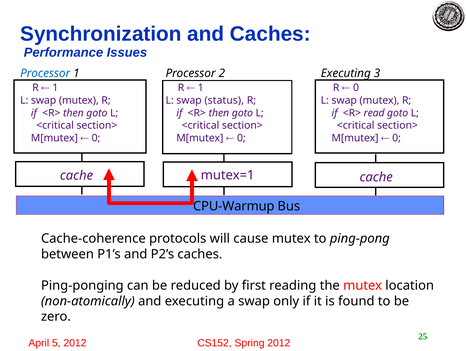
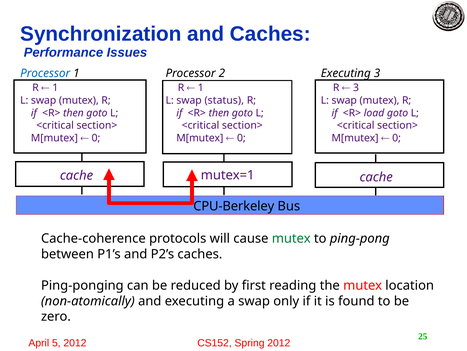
0 at (356, 88): 0 -> 3
read: read -> load
CPU-Warmup: CPU-Warmup -> CPU-Berkeley
mutex at (291, 238) colour: black -> green
